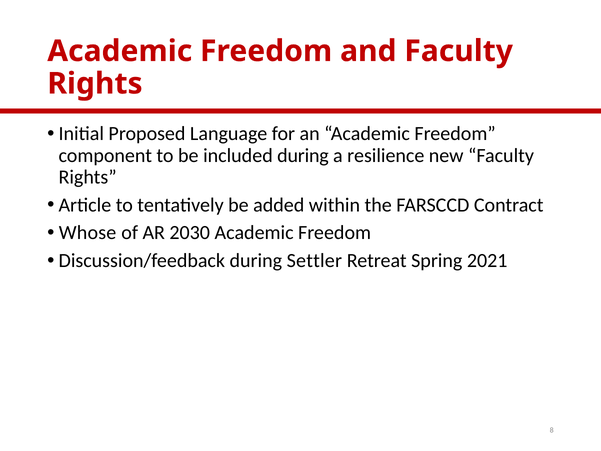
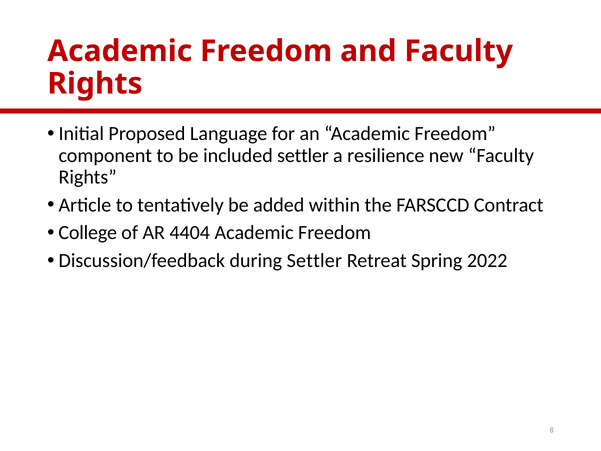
included during: during -> settler
Whose: Whose -> College
2030: 2030 -> 4404
2021: 2021 -> 2022
